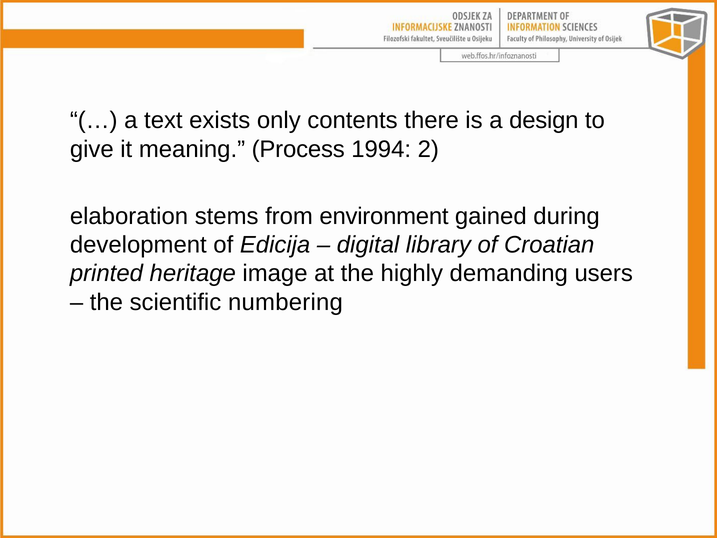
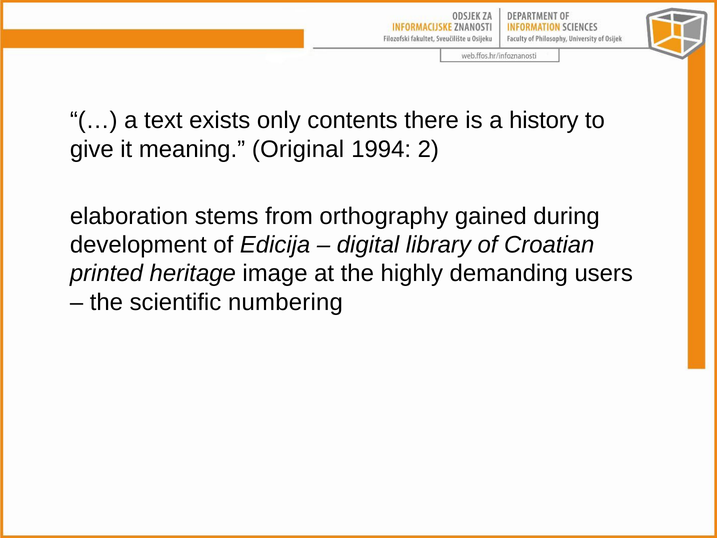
design: design -> history
Process: Process -> Original
environment: environment -> orthography
